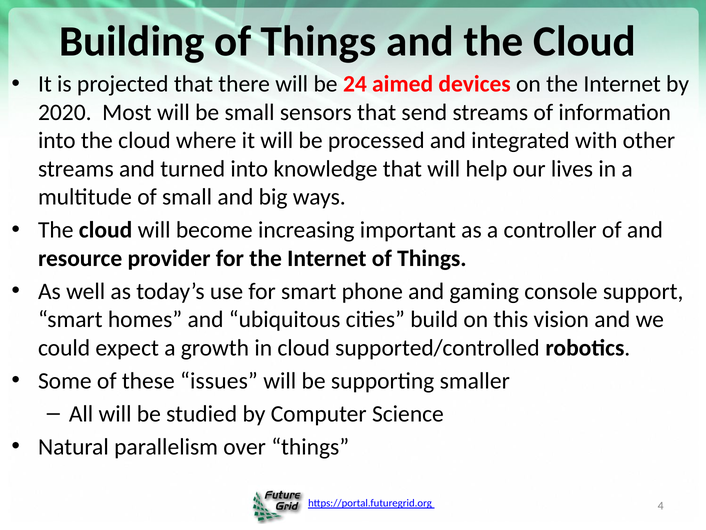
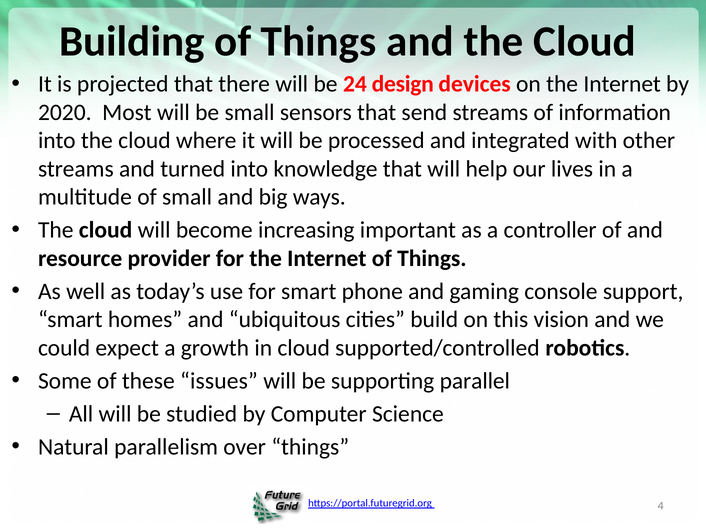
aimed: aimed -> design
smaller: smaller -> parallel
